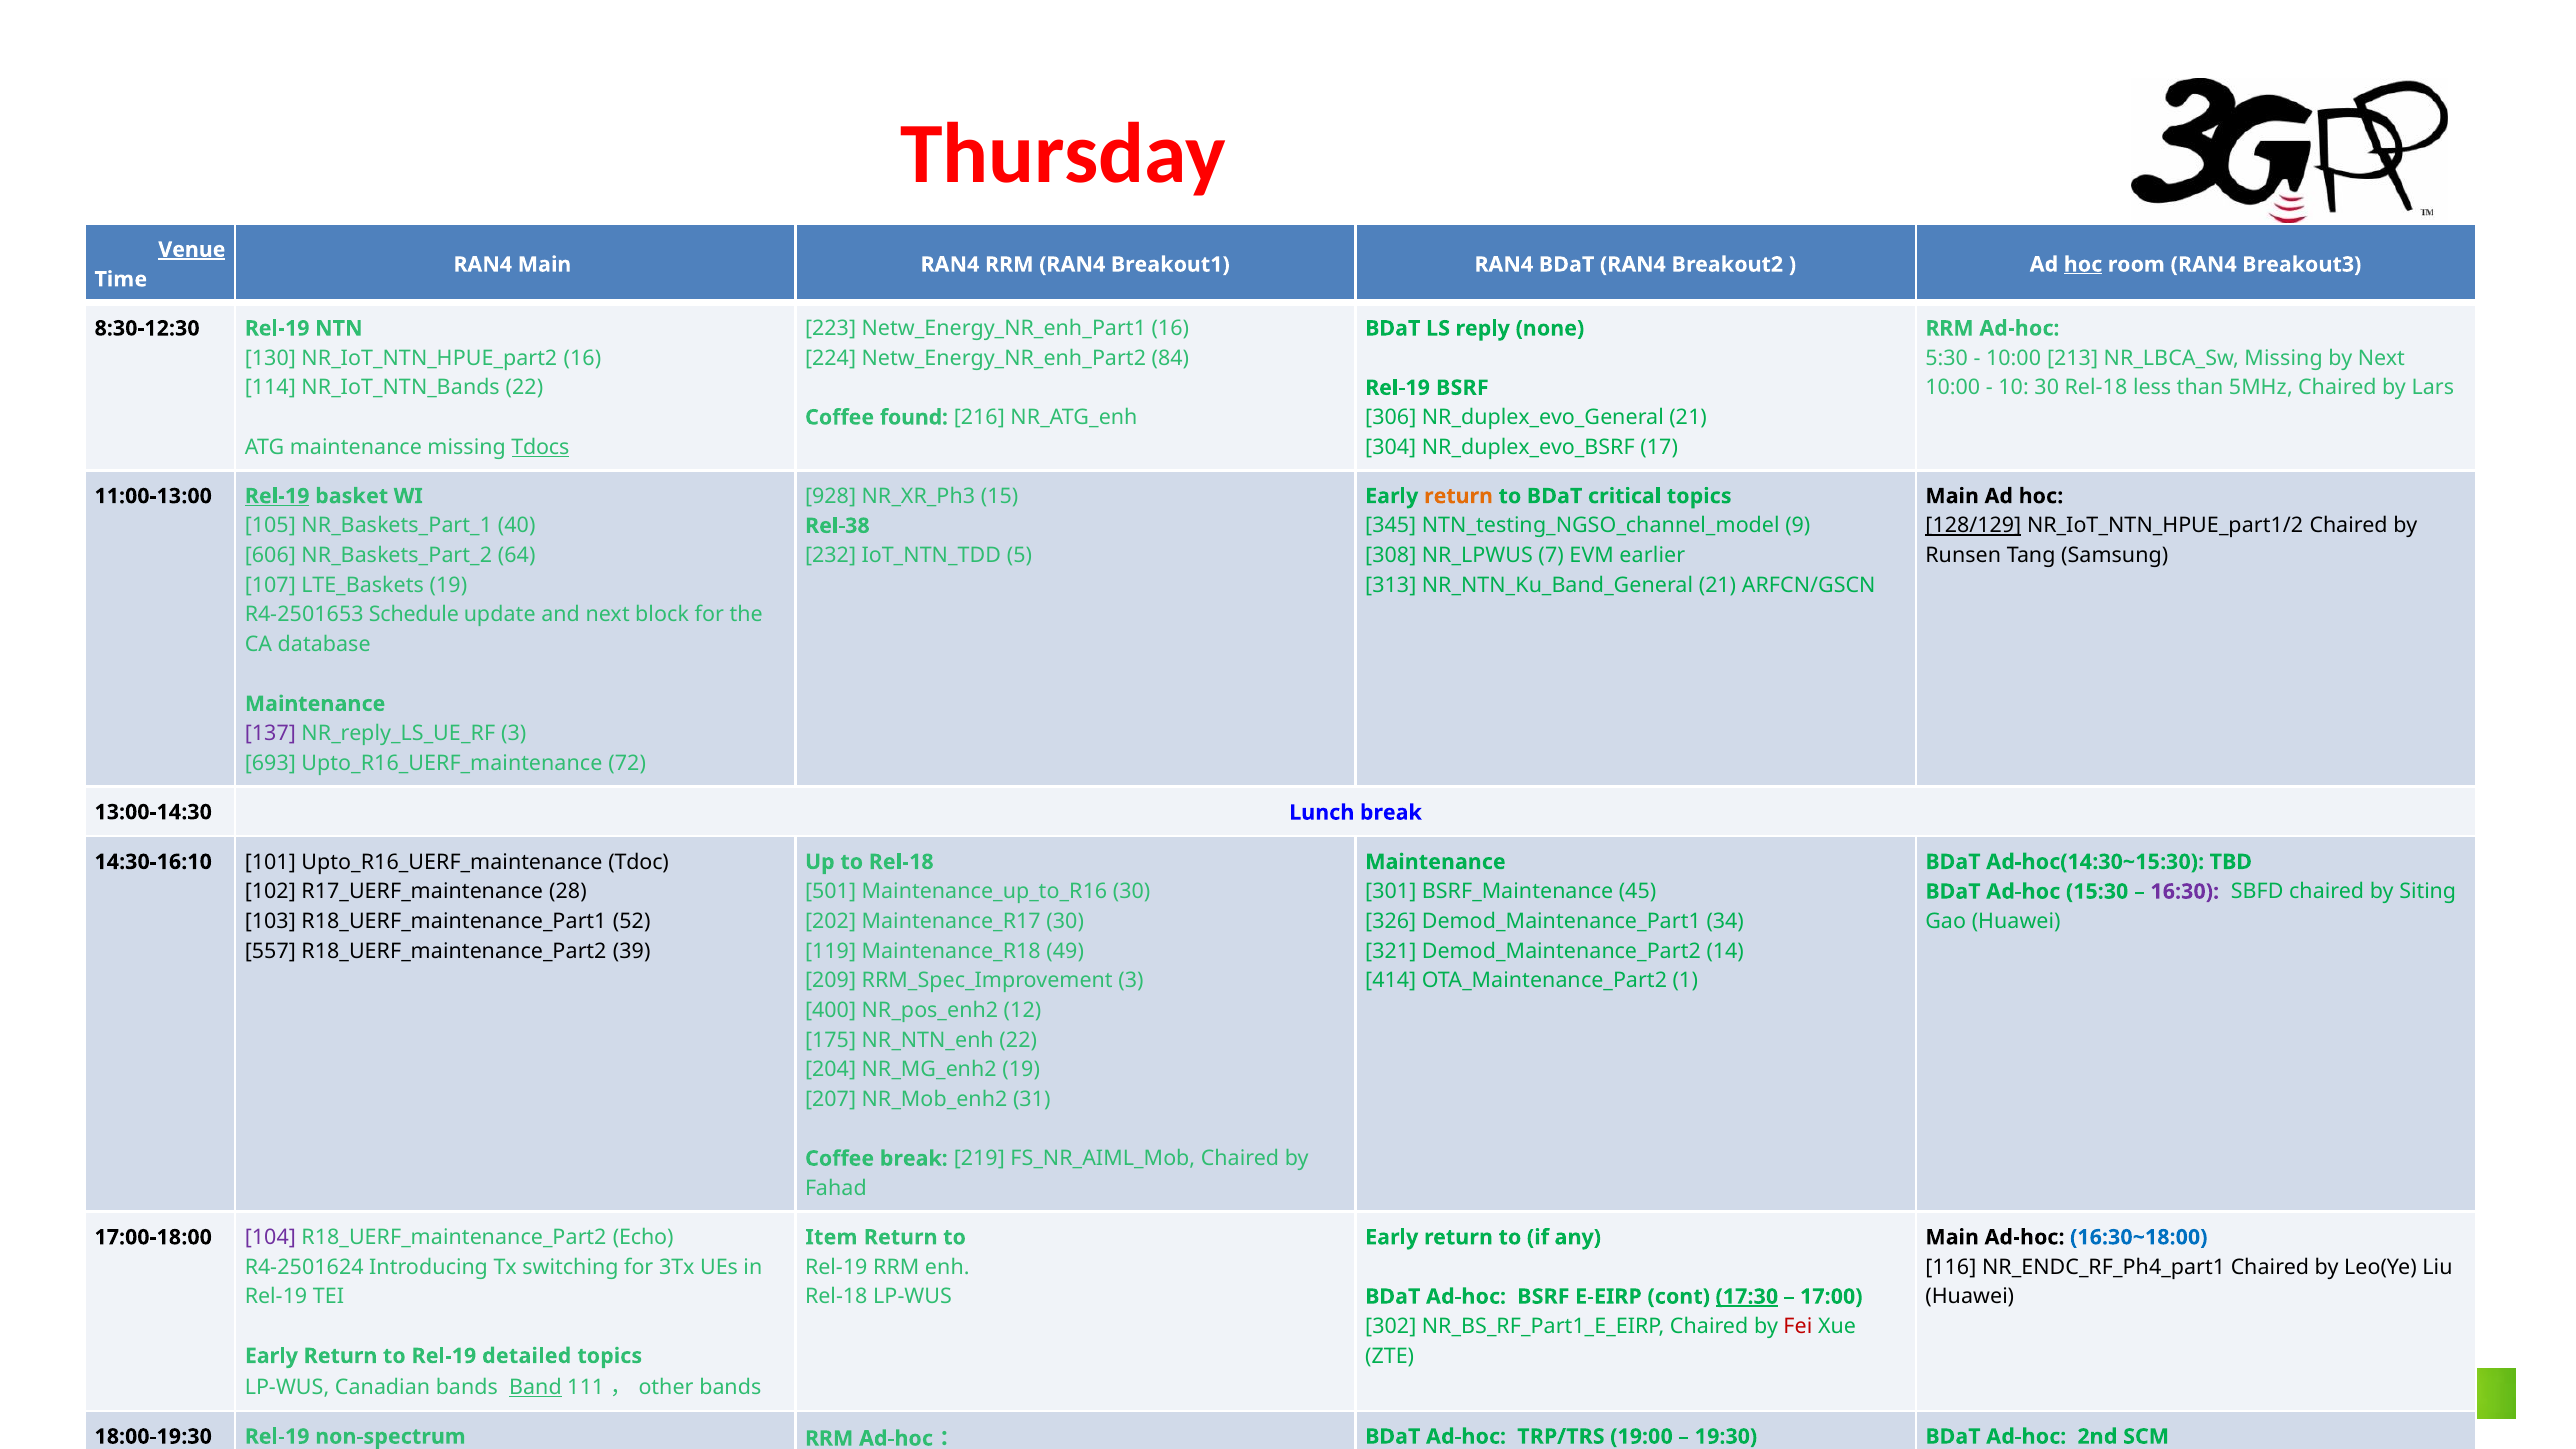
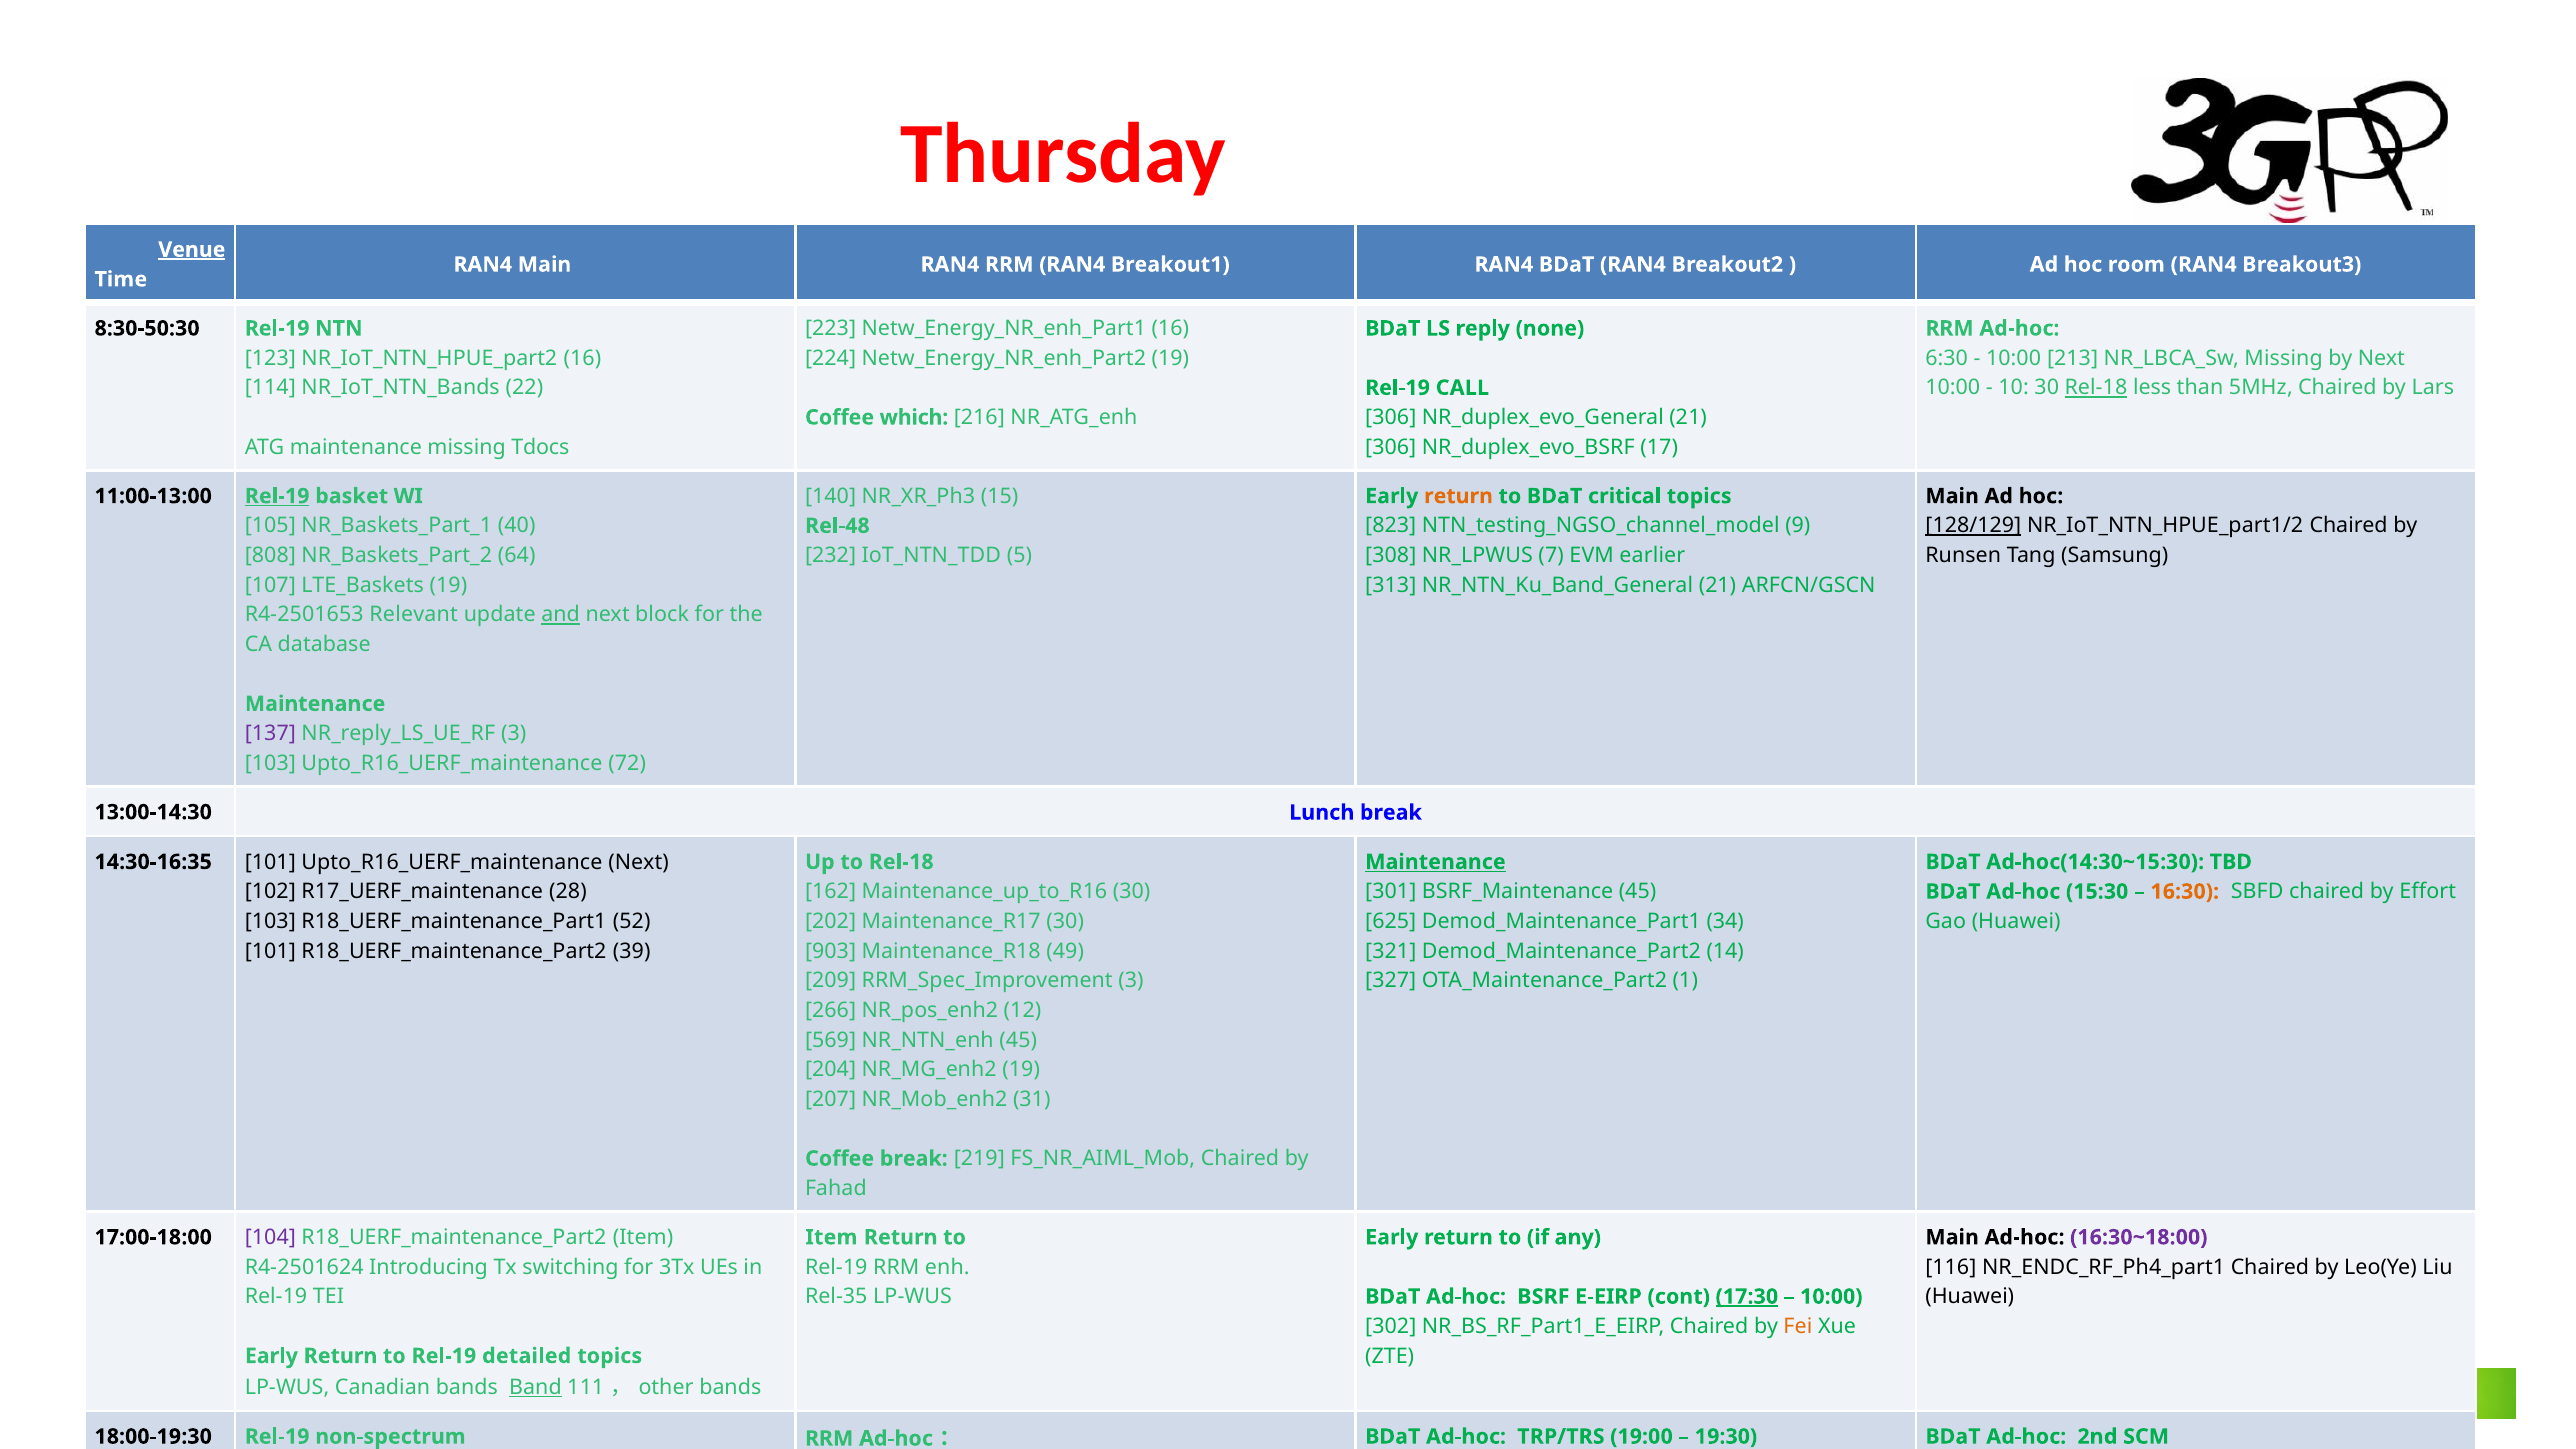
hoc at (2083, 265) underline: present -> none
8:30-12:30: 8:30-12:30 -> 8:30-50:30
130: 130 -> 123
84 at (1170, 358): 84 -> 19
5:30: 5:30 -> 6:30
Rel-18 at (2096, 388) underline: none -> present
Rel-19 BSRF: BSRF -> CALL
found: found -> which
Tdocs underline: present -> none
304 at (1391, 447): 304 -> 306
928: 928 -> 140
345: 345 -> 823
Rel-38: Rel-38 -> Rel-48
606: 606 -> 808
Schedule: Schedule -> Relevant
and underline: none -> present
693 at (270, 763): 693 -> 103
14:30-16:10: 14:30-16:10 -> 14:30-16:35
Tdoc at (639, 862): Tdoc -> Next
Maintenance at (1435, 862) underline: none -> present
501: 501 -> 162
16:30 colour: purple -> orange
Siting: Siting -> Effort
326: 326 -> 625
557 at (270, 951): 557 -> 101
119: 119 -> 903
414 at (1391, 981): 414 -> 327
400: 400 -> 266
175: 175 -> 569
22 at (1018, 1040): 22 -> 45
Echo at (643, 1237): Echo -> Item
16:30~18:00 colour: blue -> purple
Rel-18 at (836, 1297): Rel-18 -> Rel-35
17:00 at (1831, 1297): 17:00 -> 10:00
Fei colour: red -> orange
